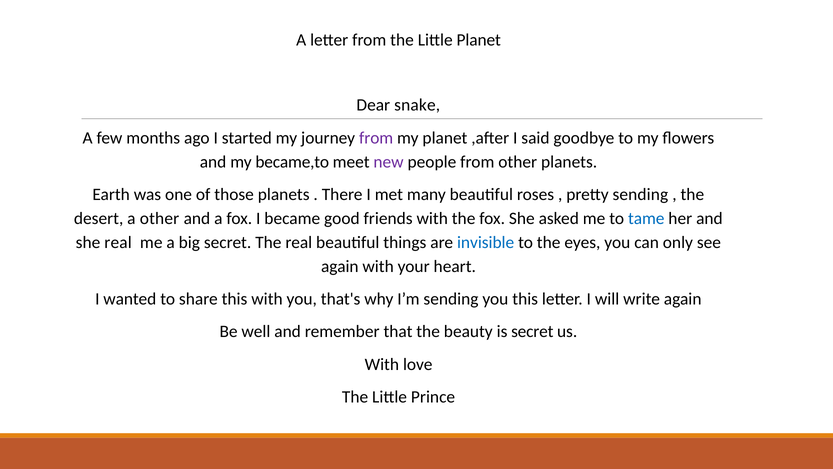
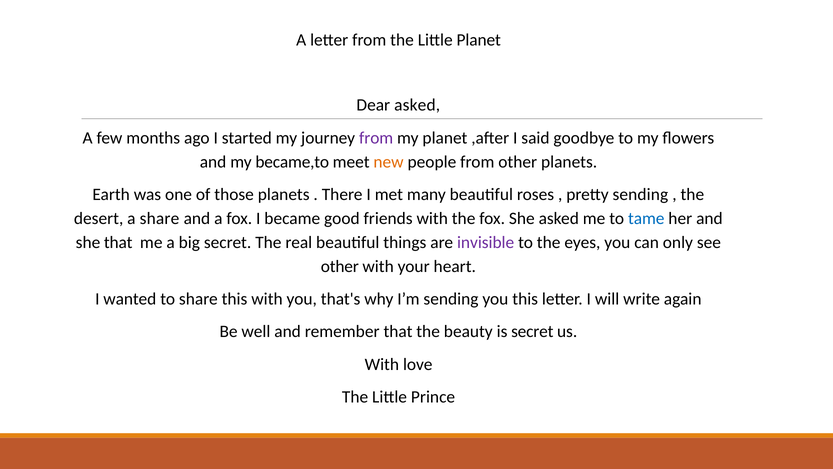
Dear snake: snake -> asked
new colour: purple -> orange
a other: other -> share
she real: real -> that
invisible colour: blue -> purple
again at (340, 266): again -> other
